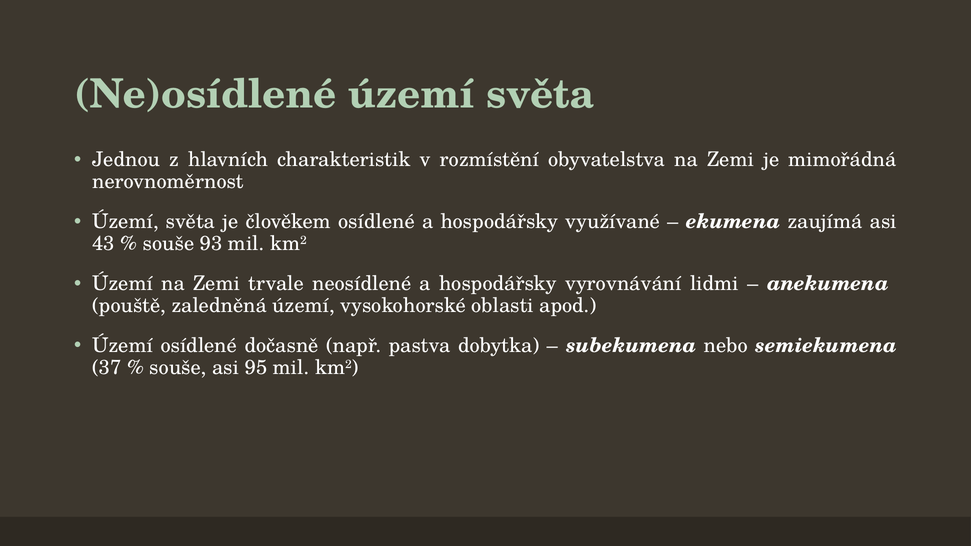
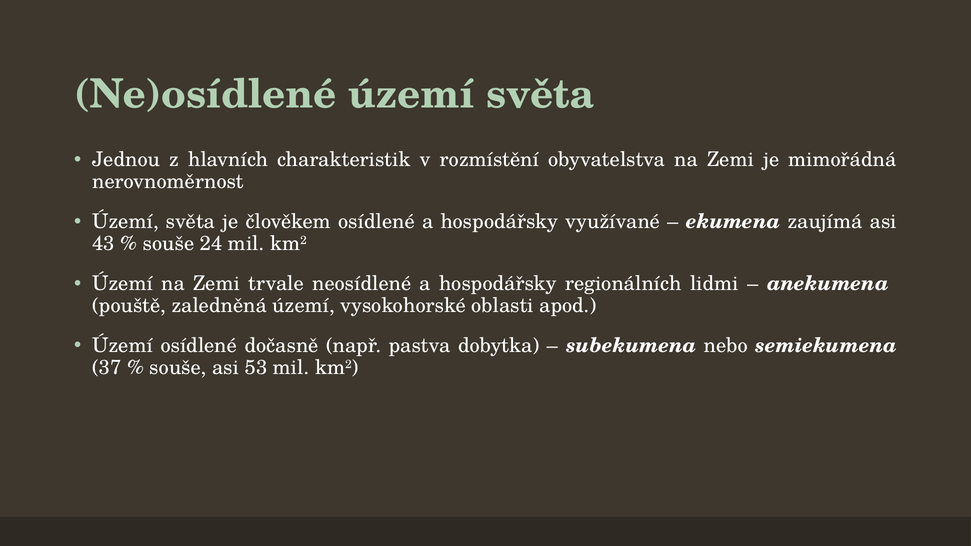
93: 93 -> 24
vyrovnávání: vyrovnávání -> regionálních
95: 95 -> 53
